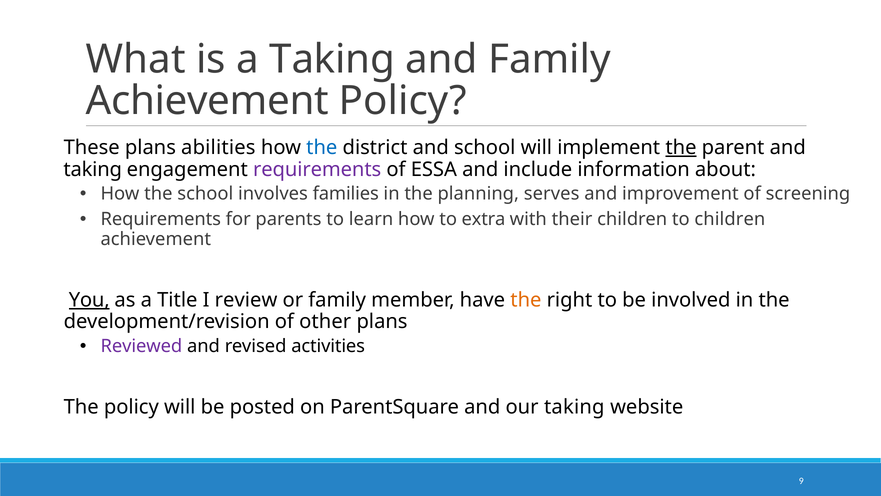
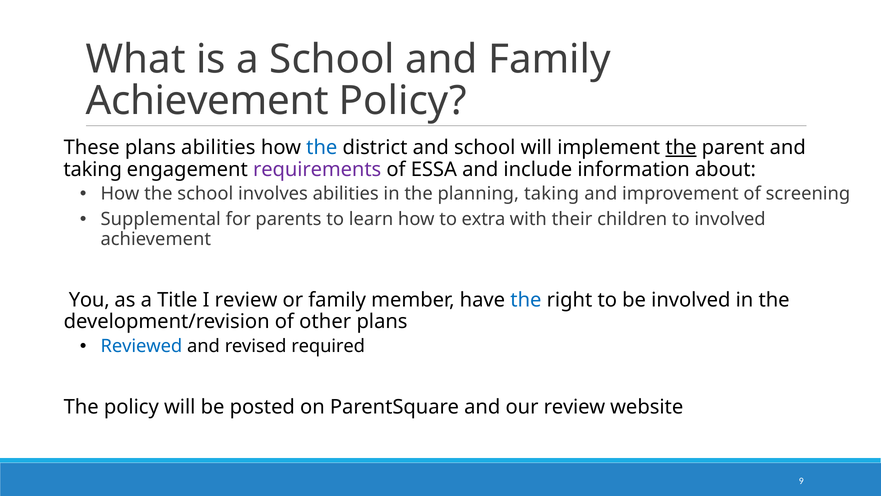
a Taking: Taking -> School
involves families: families -> abilities
planning serves: serves -> taking
Requirements at (161, 219): Requirements -> Supplemental
to children: children -> involved
You underline: present -> none
the at (526, 300) colour: orange -> blue
Reviewed colour: purple -> blue
activities: activities -> required
our taking: taking -> review
